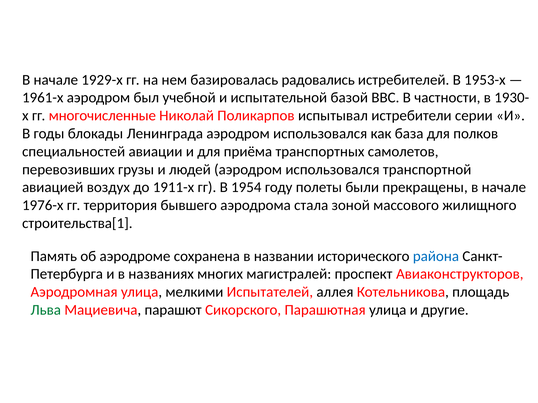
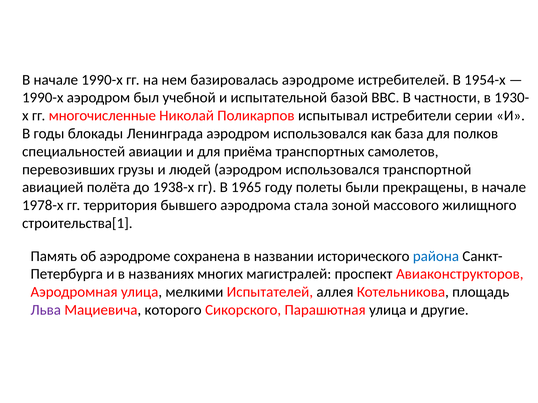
начале 1929-х: 1929-х -> 1990-х
базировалась радовались: радовались -> аэродроме
1953-х: 1953-х -> 1954-х
1961-х at (43, 98): 1961-х -> 1990-х
воздух: воздух -> полёта
1911-х: 1911-х -> 1938-х
1954: 1954 -> 1965
1976-х: 1976-х -> 1978-х
Льва colour: green -> purple
парашют: парашют -> которого
